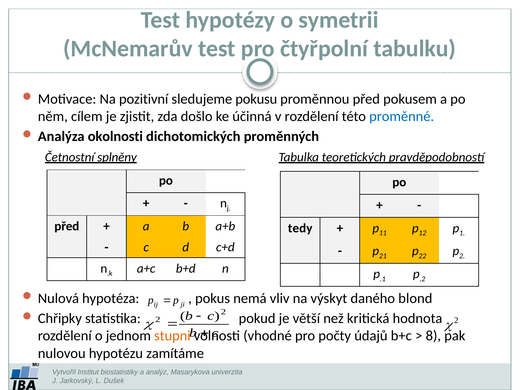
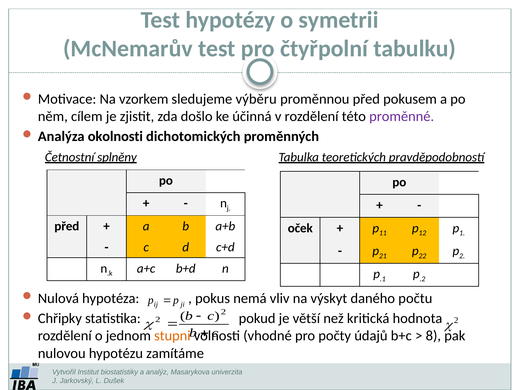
pozitivní: pozitivní -> vzorkem
pokusu: pokusu -> výběru
proměnné colour: blue -> purple
tedy: tedy -> oček
blond: blond -> počtu
